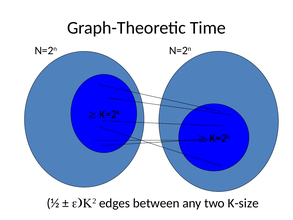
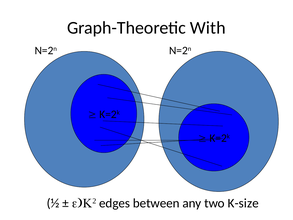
Time: Time -> With
